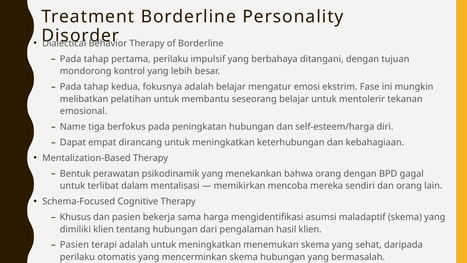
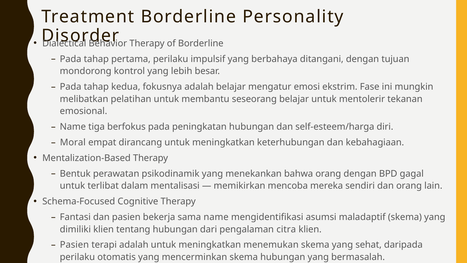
Dapat: Dapat -> Moral
Khusus: Khusus -> Fantasi
sama harga: harga -> name
hasil: hasil -> citra
